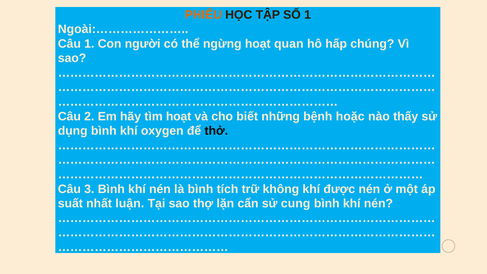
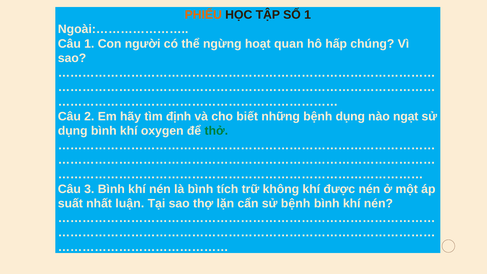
tìm hoạt: hoạt -> định
bệnh hoặc: hoặc -> dụng
thấy: thấy -> ngạt
thở colour: black -> green
sử cung: cung -> bệnh
